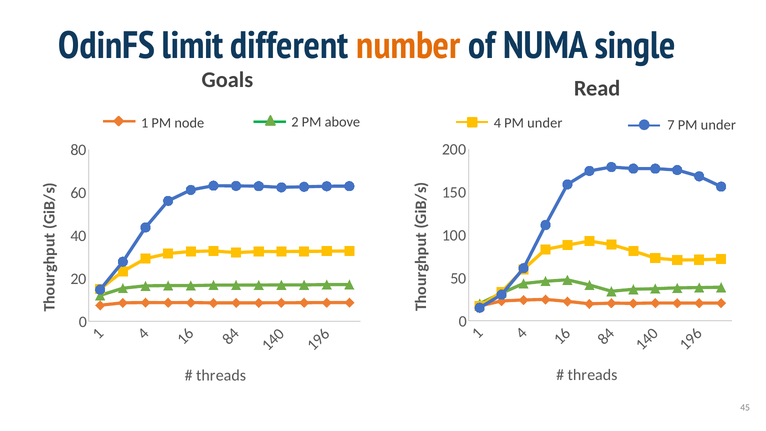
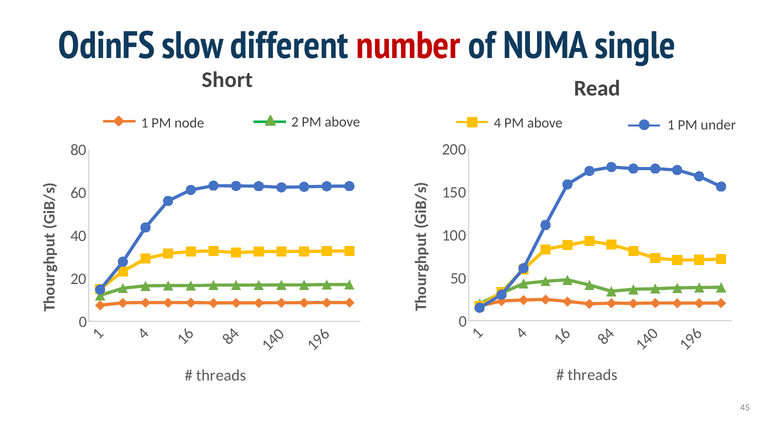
limit: limit -> slow
number colour: orange -> red
Goals: Goals -> Short
node 7: 7 -> 1
4 PM under: under -> above
